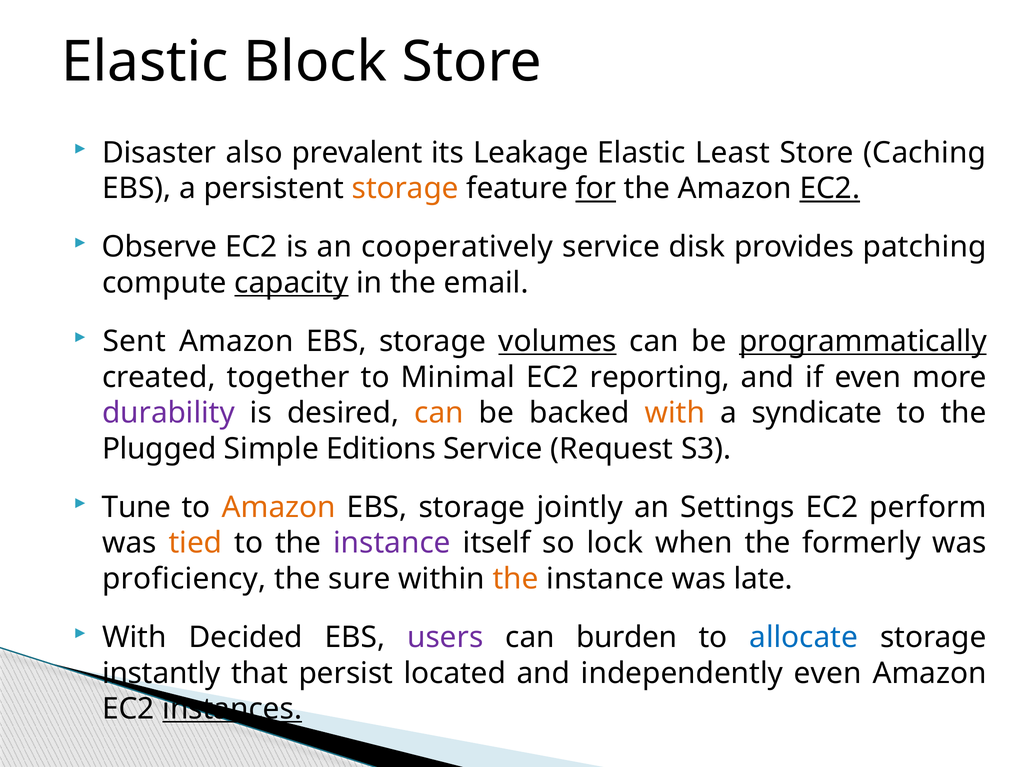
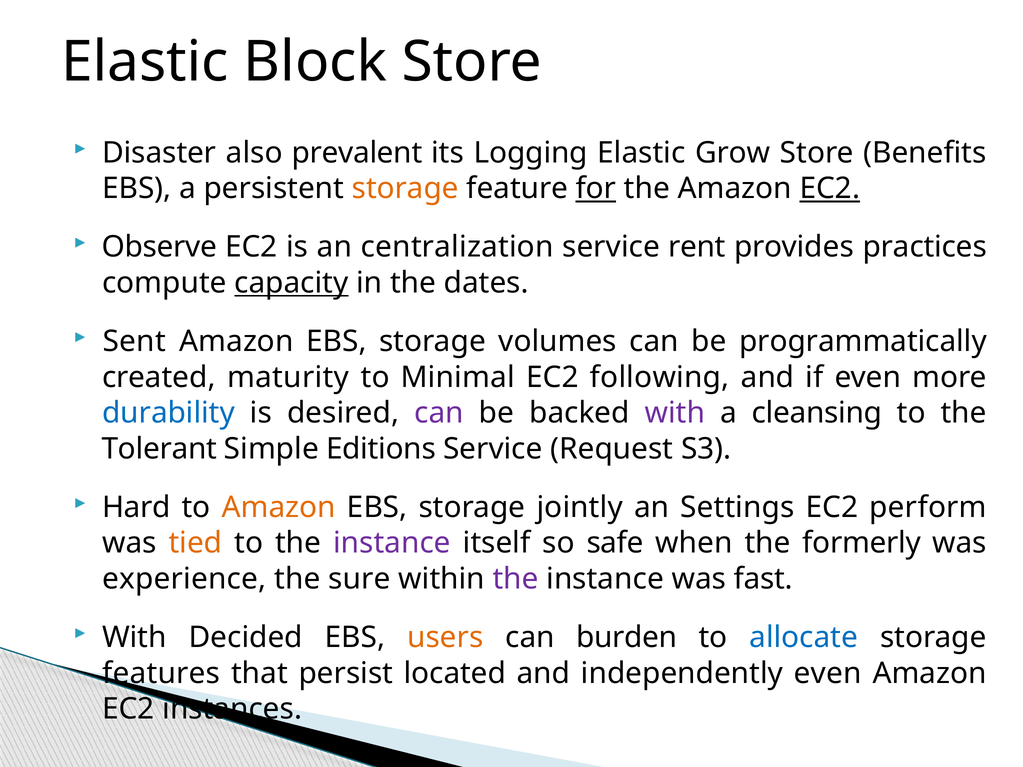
Leakage: Leakage -> Logging
Least: Least -> Grow
Caching: Caching -> Benefits
cooperatively: cooperatively -> centralization
disk: disk -> rent
patching: patching -> practices
email: email -> dates
volumes underline: present -> none
programmatically underline: present -> none
together: together -> maturity
reporting: reporting -> following
durability colour: purple -> blue
can at (439, 413) colour: orange -> purple
with at (675, 413) colour: orange -> purple
syndicate: syndicate -> cleansing
Plugged: Plugged -> Tolerant
Tune: Tune -> Hard
lock: lock -> safe
proficiency: proficiency -> experience
the at (516, 579) colour: orange -> purple
late: late -> fast
users colour: purple -> orange
instantly: instantly -> features
instances underline: present -> none
